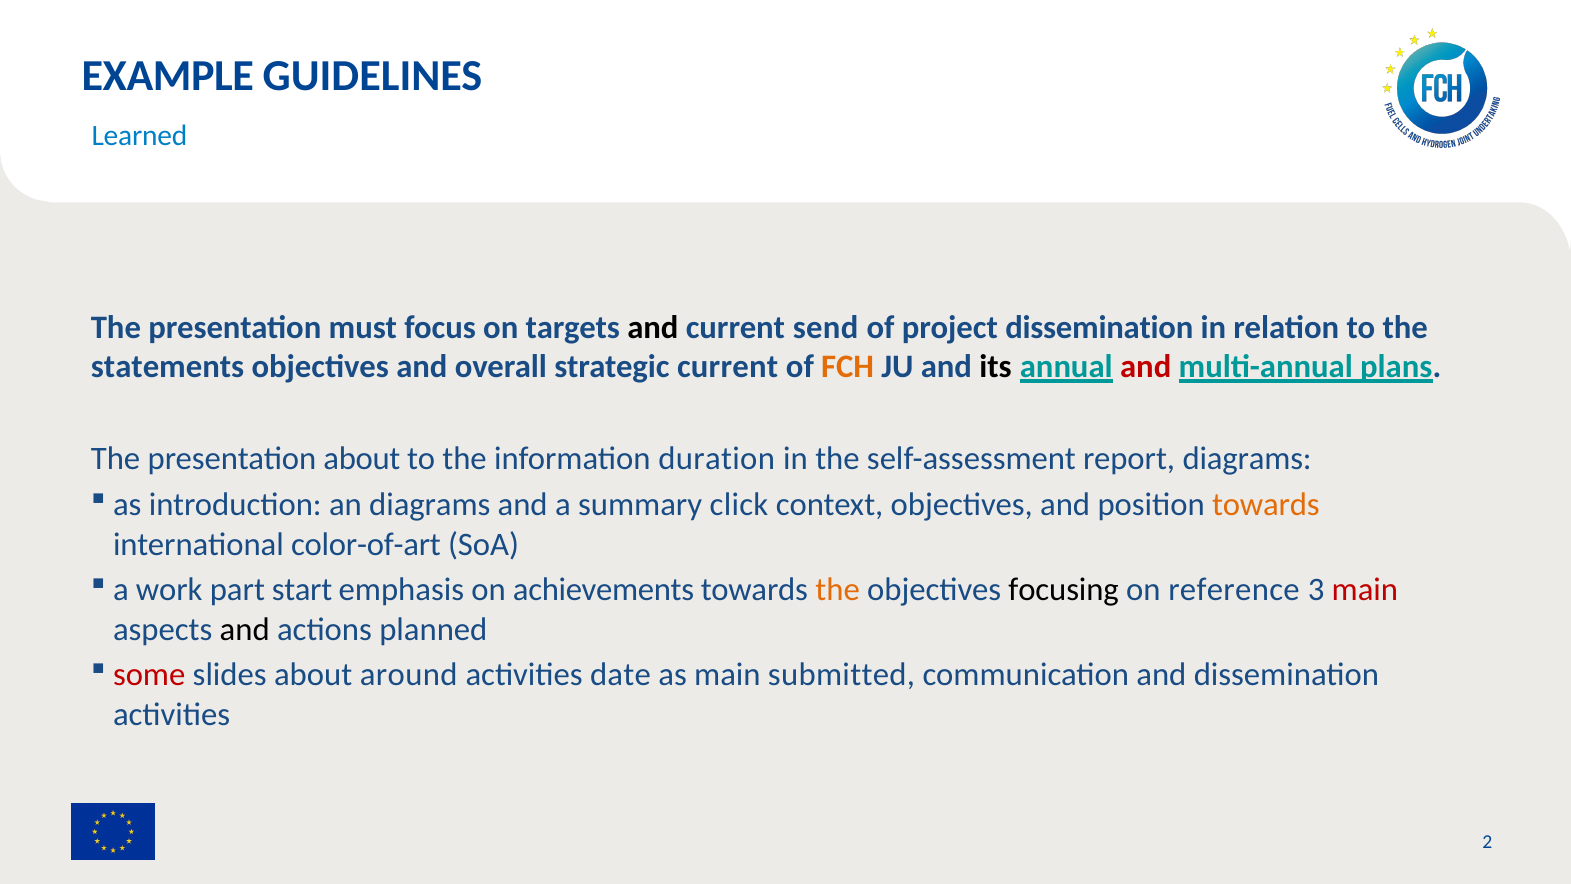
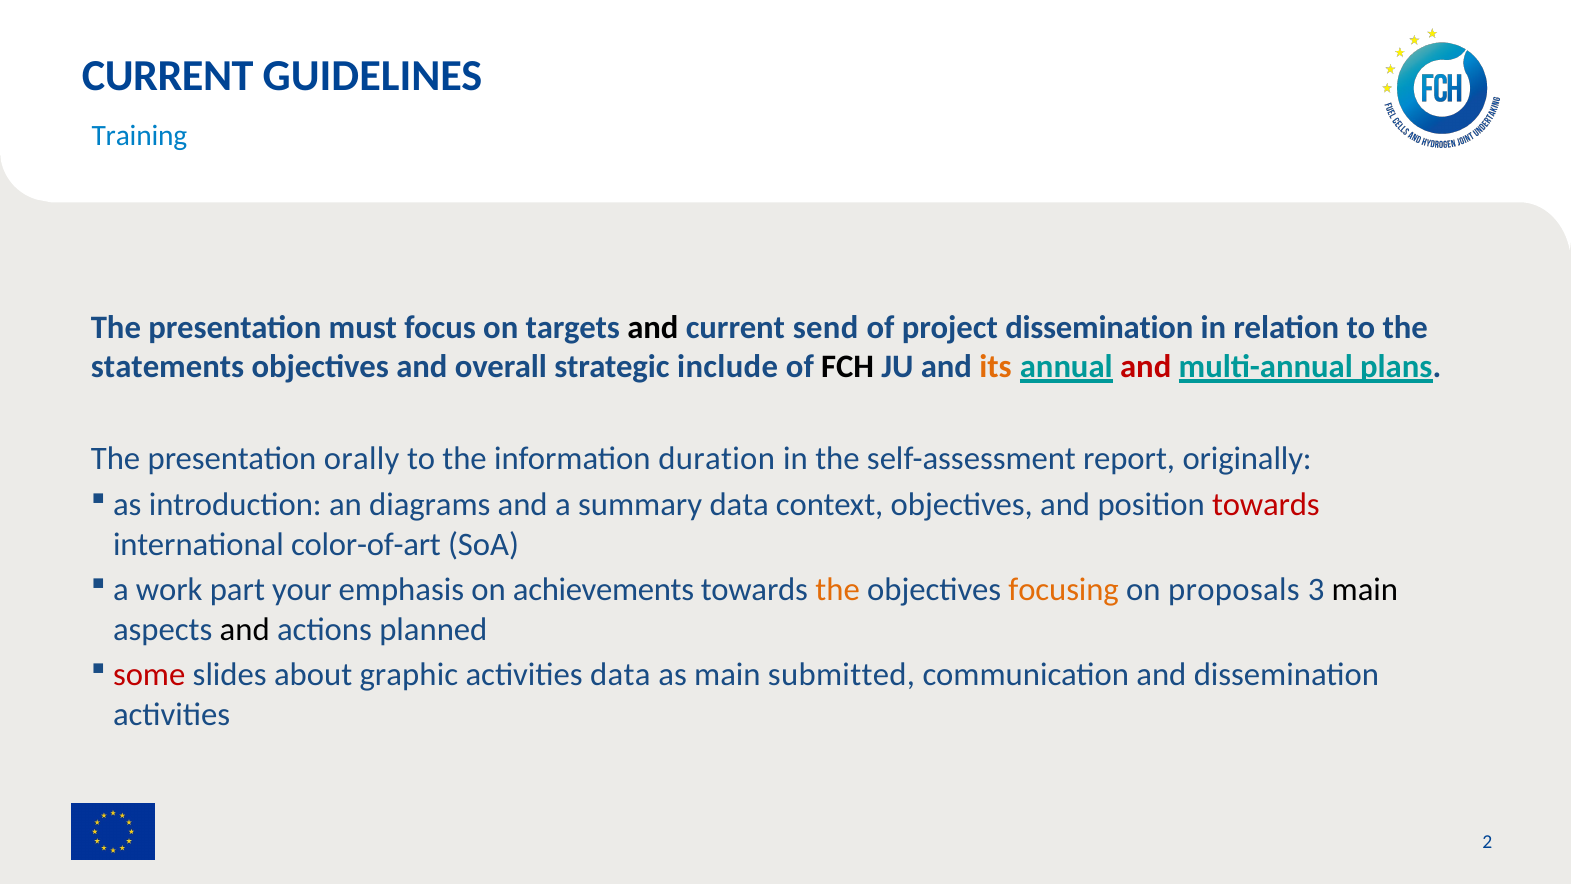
EXAMPLE at (168, 76): EXAMPLE -> CURRENT
Learned: Learned -> Training
strategic current: current -> include
FCH colour: orange -> black
its colour: black -> orange
presentation about: about -> orally
report diagrams: diagrams -> originally
summary click: click -> data
towards at (1266, 505) colour: orange -> red
start: start -> your
focusing colour: black -> orange
reference: reference -> proposals
main at (1365, 590) colour: red -> black
around: around -> graphic
activities date: date -> data
